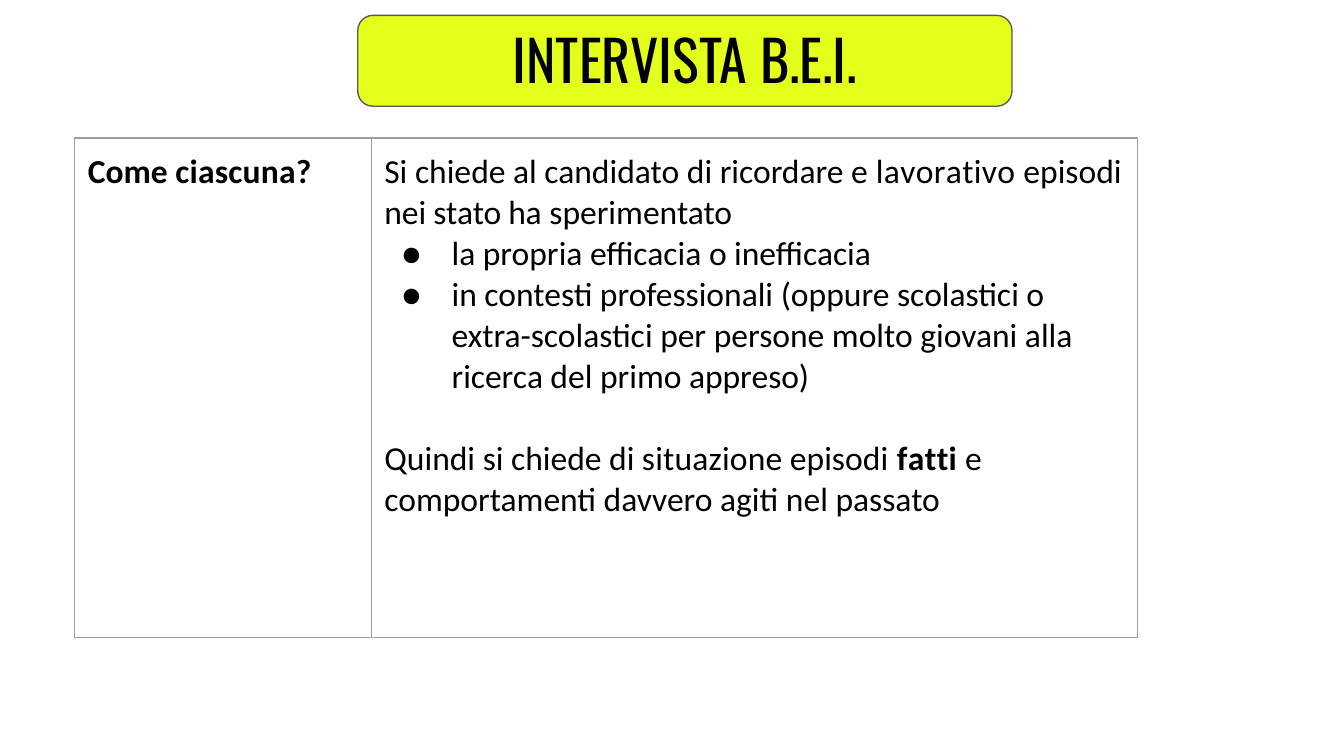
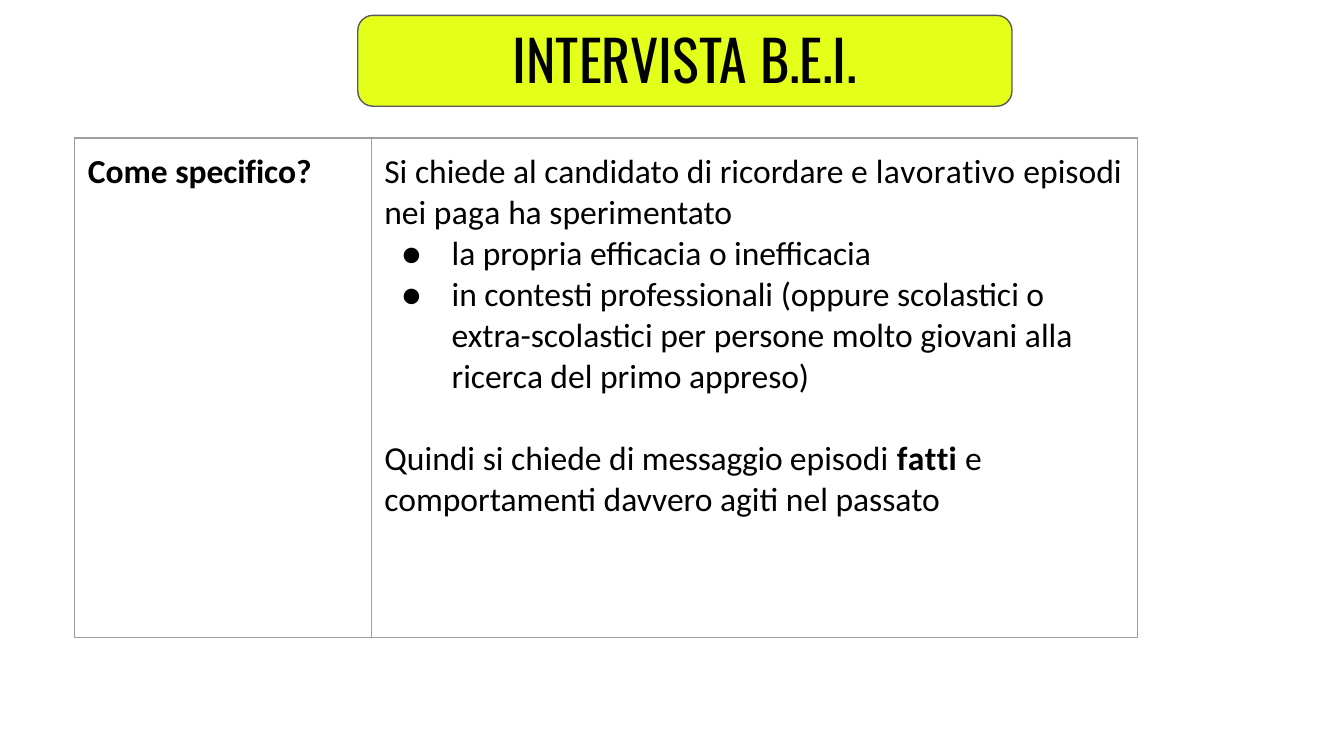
ciascuna: ciascuna -> specifico
stato: stato -> paga
situazione: situazione -> messaggio
